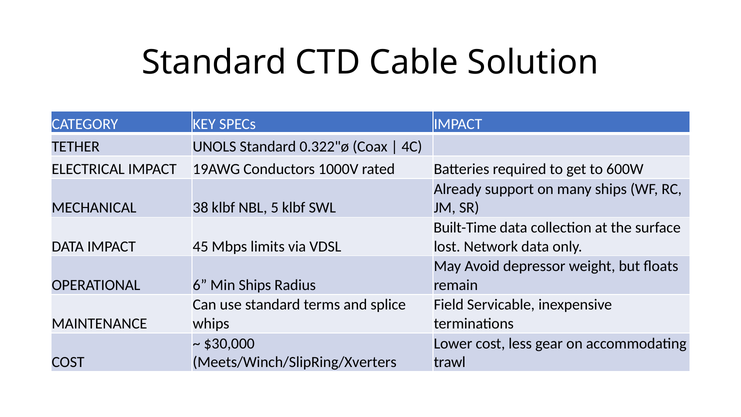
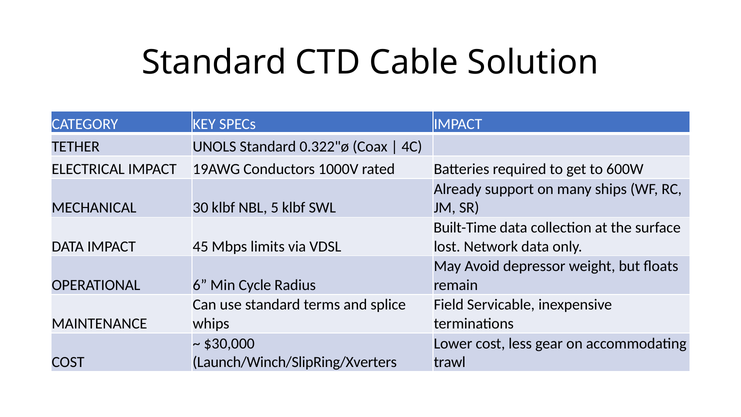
38: 38 -> 30
Min Ships: Ships -> Cycle
Meets/Winch/SlipRing/Xverters: Meets/Winch/SlipRing/Xverters -> Launch/Winch/SlipRing/Xverters
